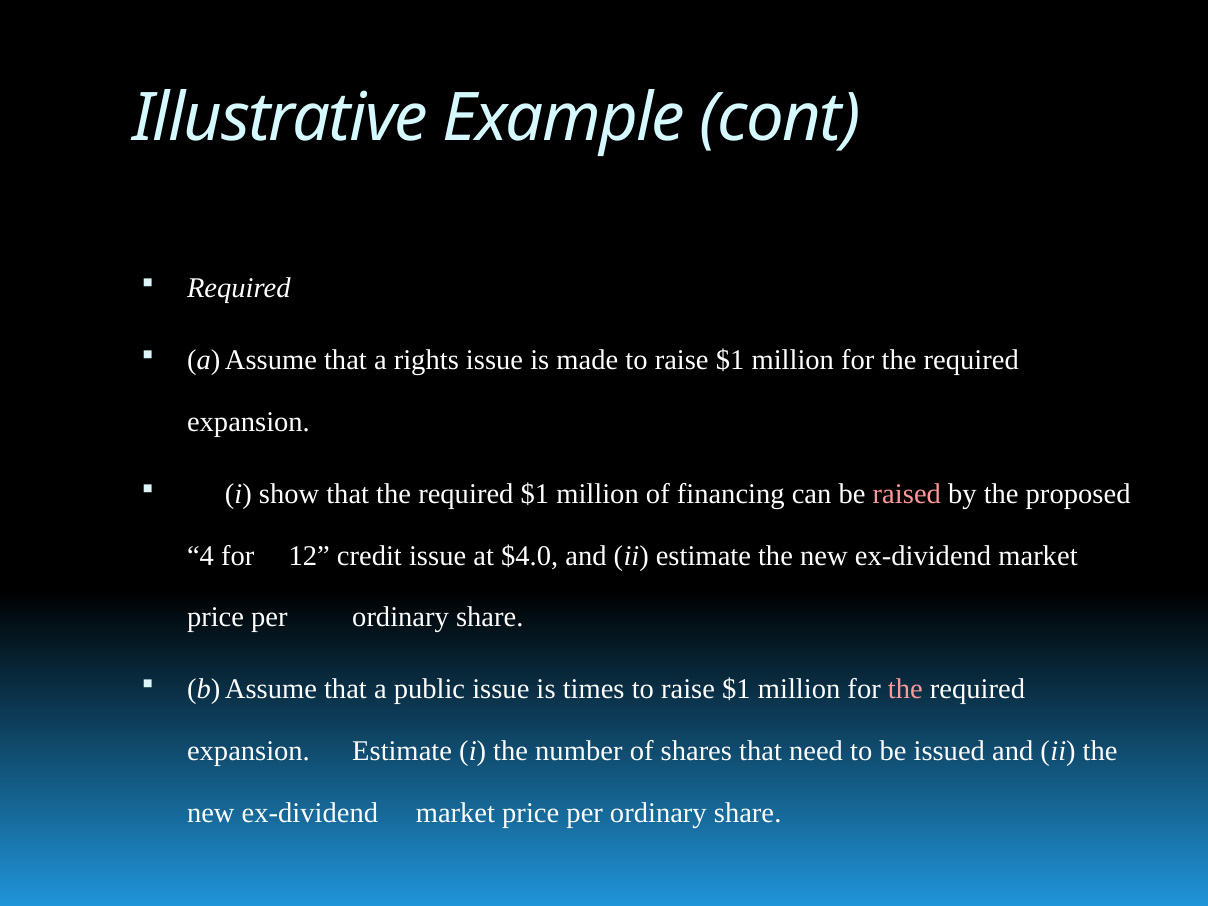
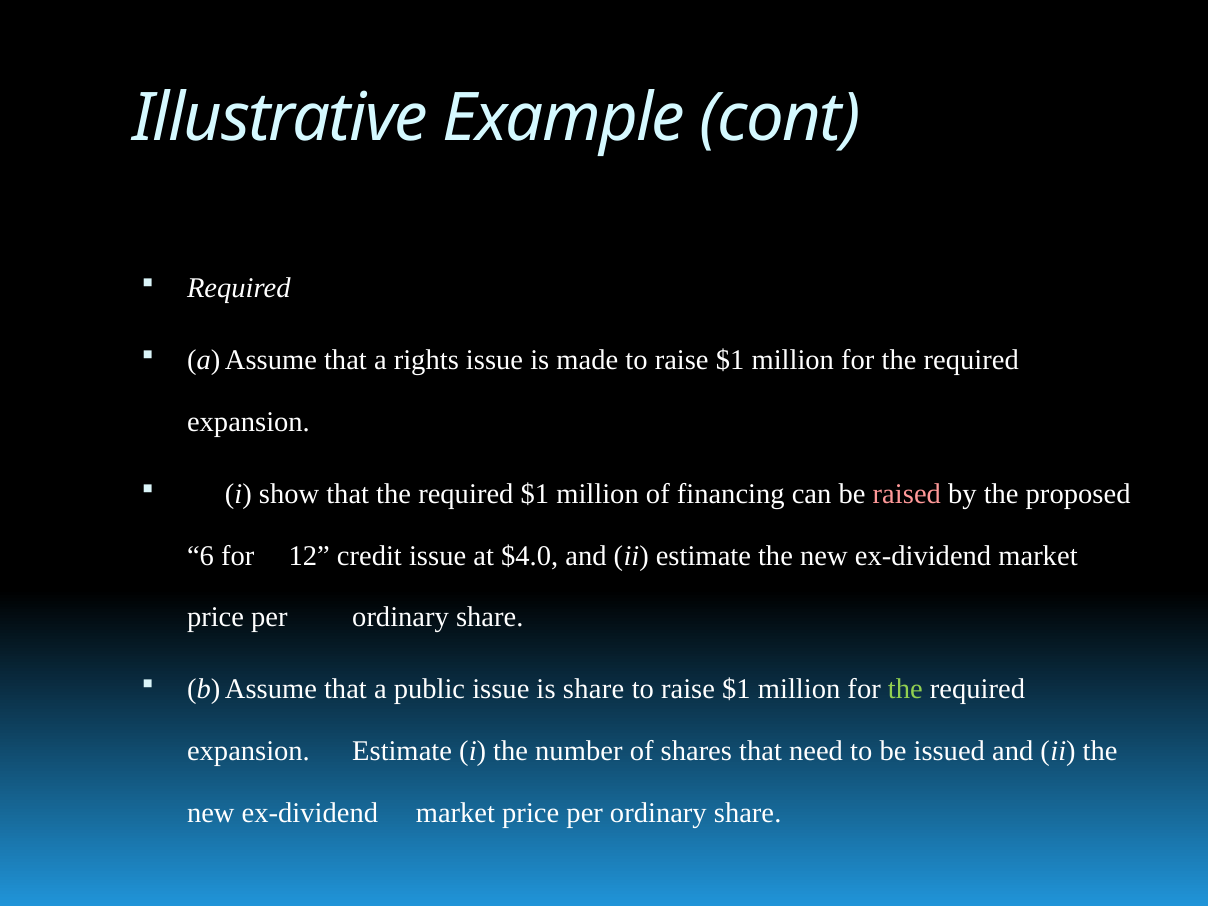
4: 4 -> 6
is times: times -> share
the at (905, 690) colour: pink -> light green
